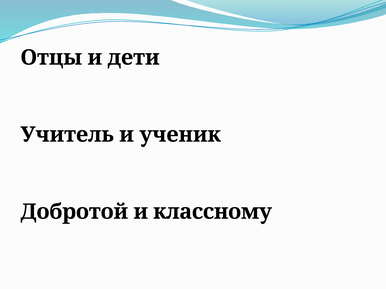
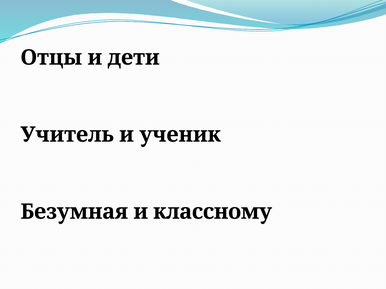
Добротой: Добротой -> Безумная
